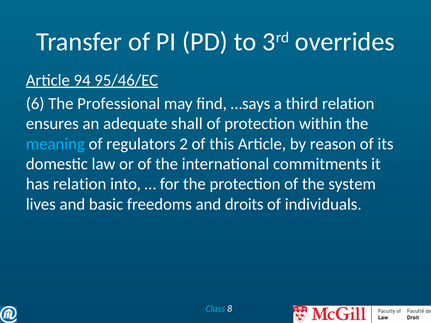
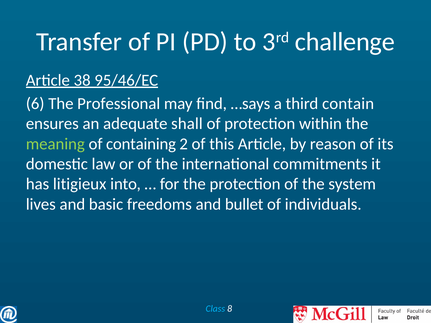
overrides: overrides -> challenge
94: 94 -> 38
third relation: relation -> contain
meaning colour: light blue -> light green
regulators: regulators -> containing
has relation: relation -> litigieux
droits: droits -> bullet
